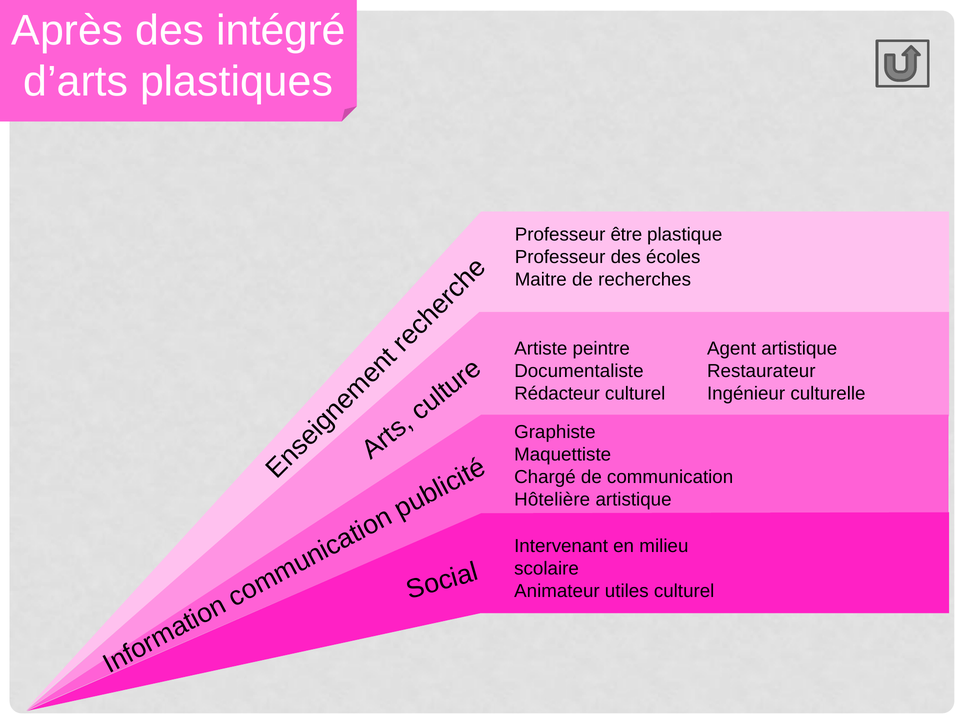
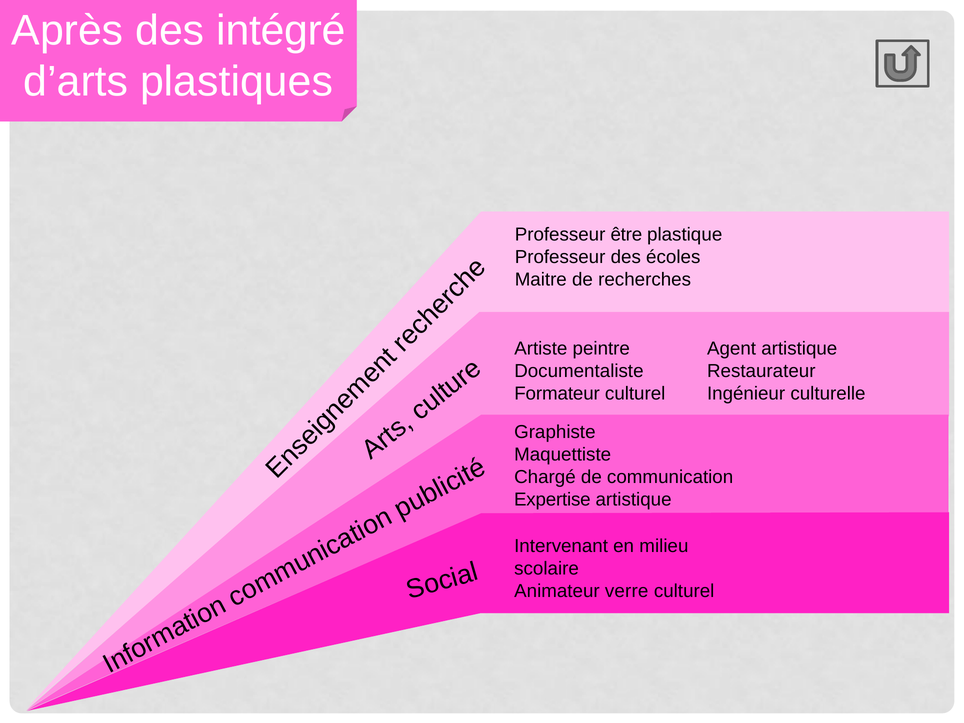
Rédacteur: Rédacteur -> Formateur
Hôtelière: Hôtelière -> Expertise
utiles: utiles -> verre
